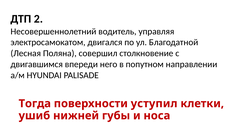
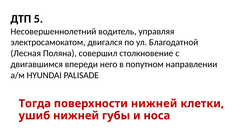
2: 2 -> 5
поверхности уступил: уступил -> нижней
